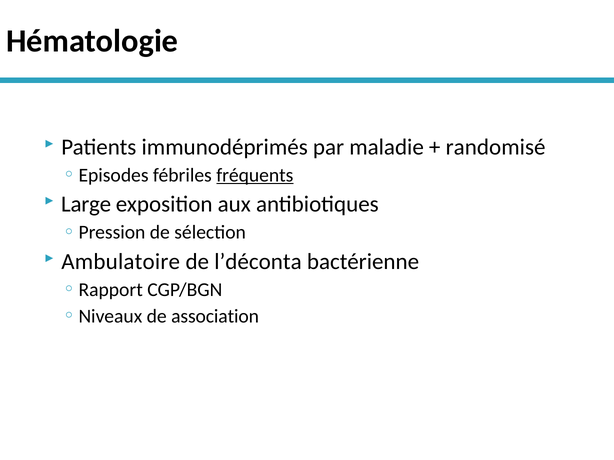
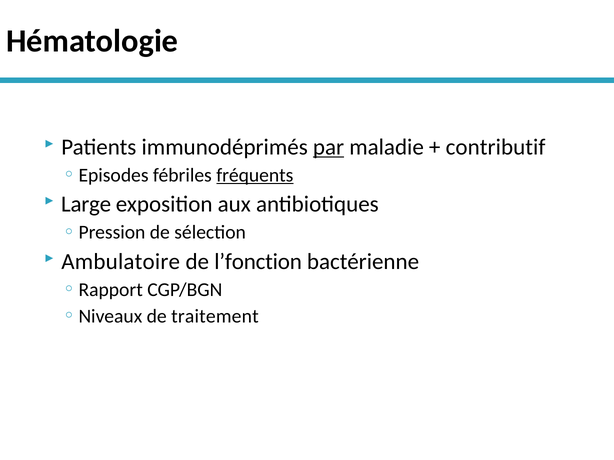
par underline: none -> present
randomisé: randomisé -> contributif
l’déconta: l’déconta -> l’fonction
association: association -> traitement
